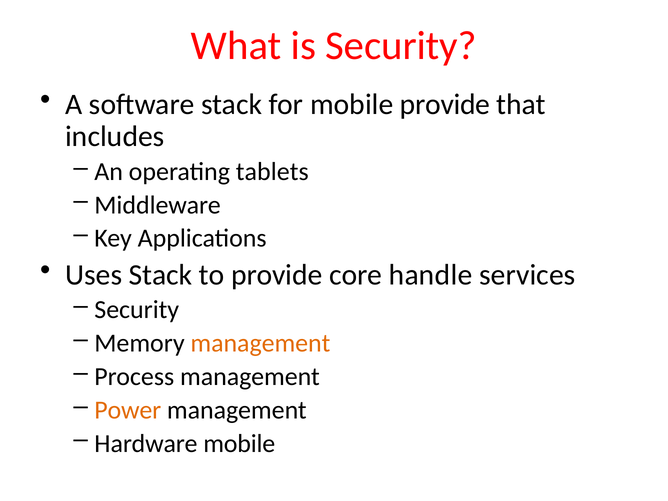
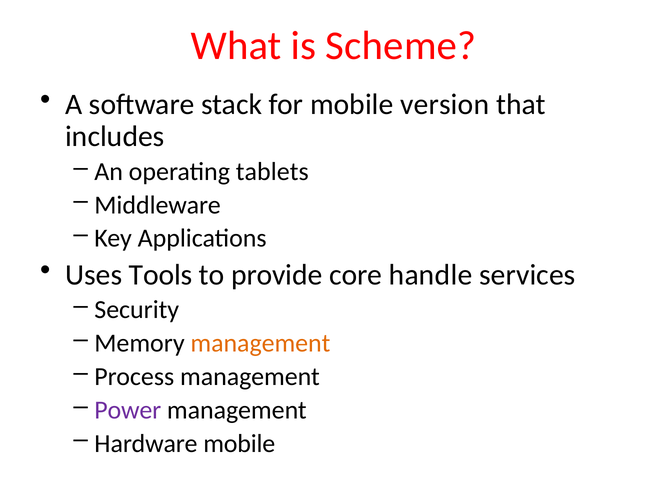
is Security: Security -> Scheme
mobile provide: provide -> version
Uses Stack: Stack -> Tools
Power colour: orange -> purple
